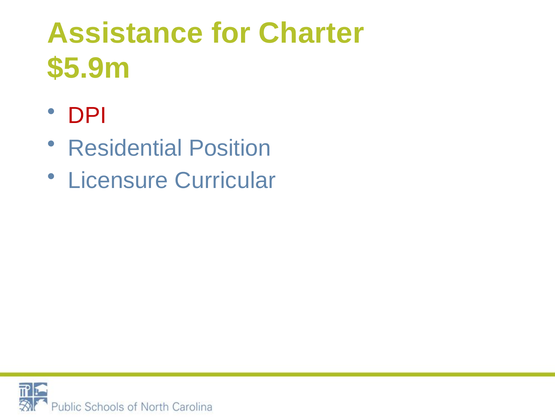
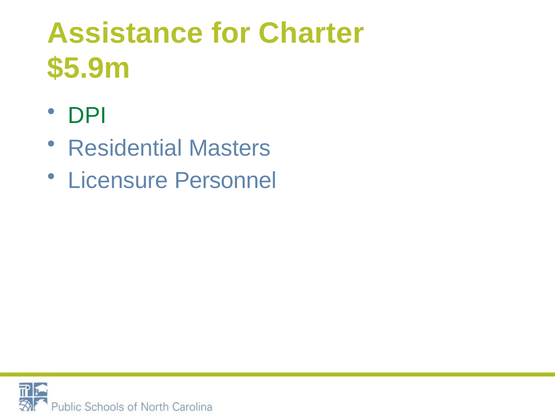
DPI colour: red -> green
Position: Position -> Masters
Curricular: Curricular -> Personnel
